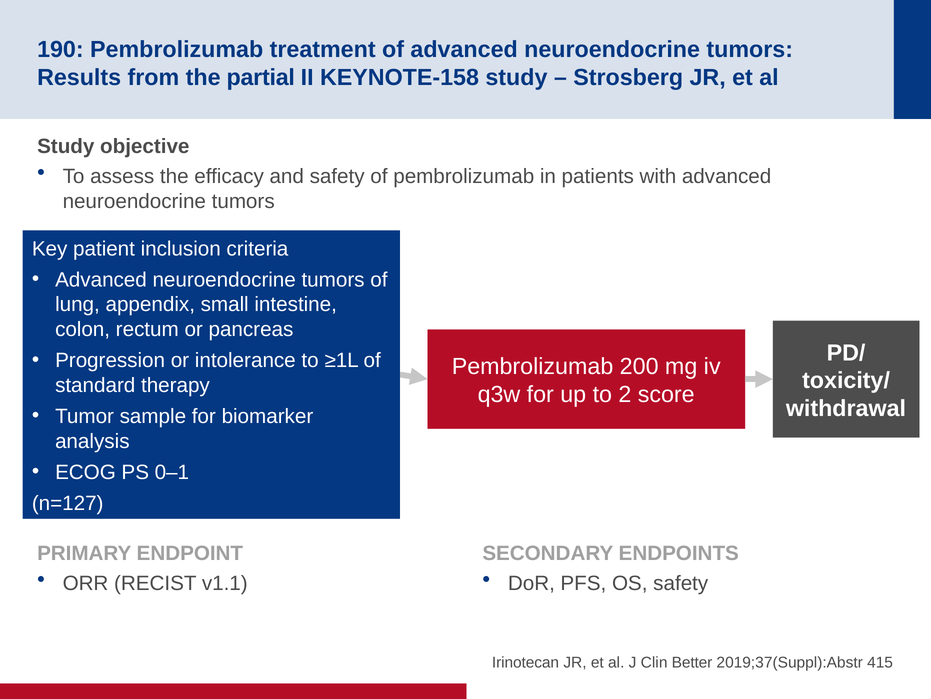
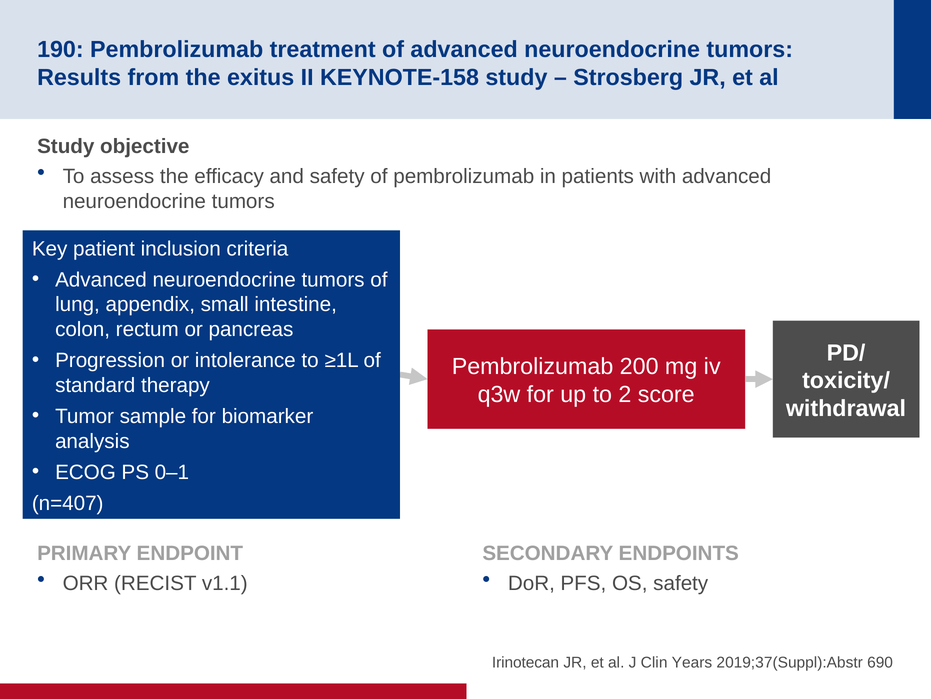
partial: partial -> exitus
n=127: n=127 -> n=407
Better: Better -> Years
415: 415 -> 690
